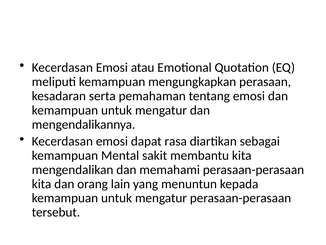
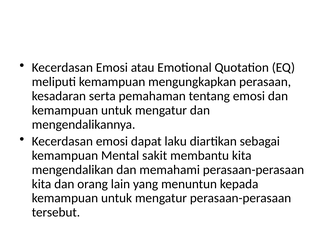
rasa: rasa -> laku
